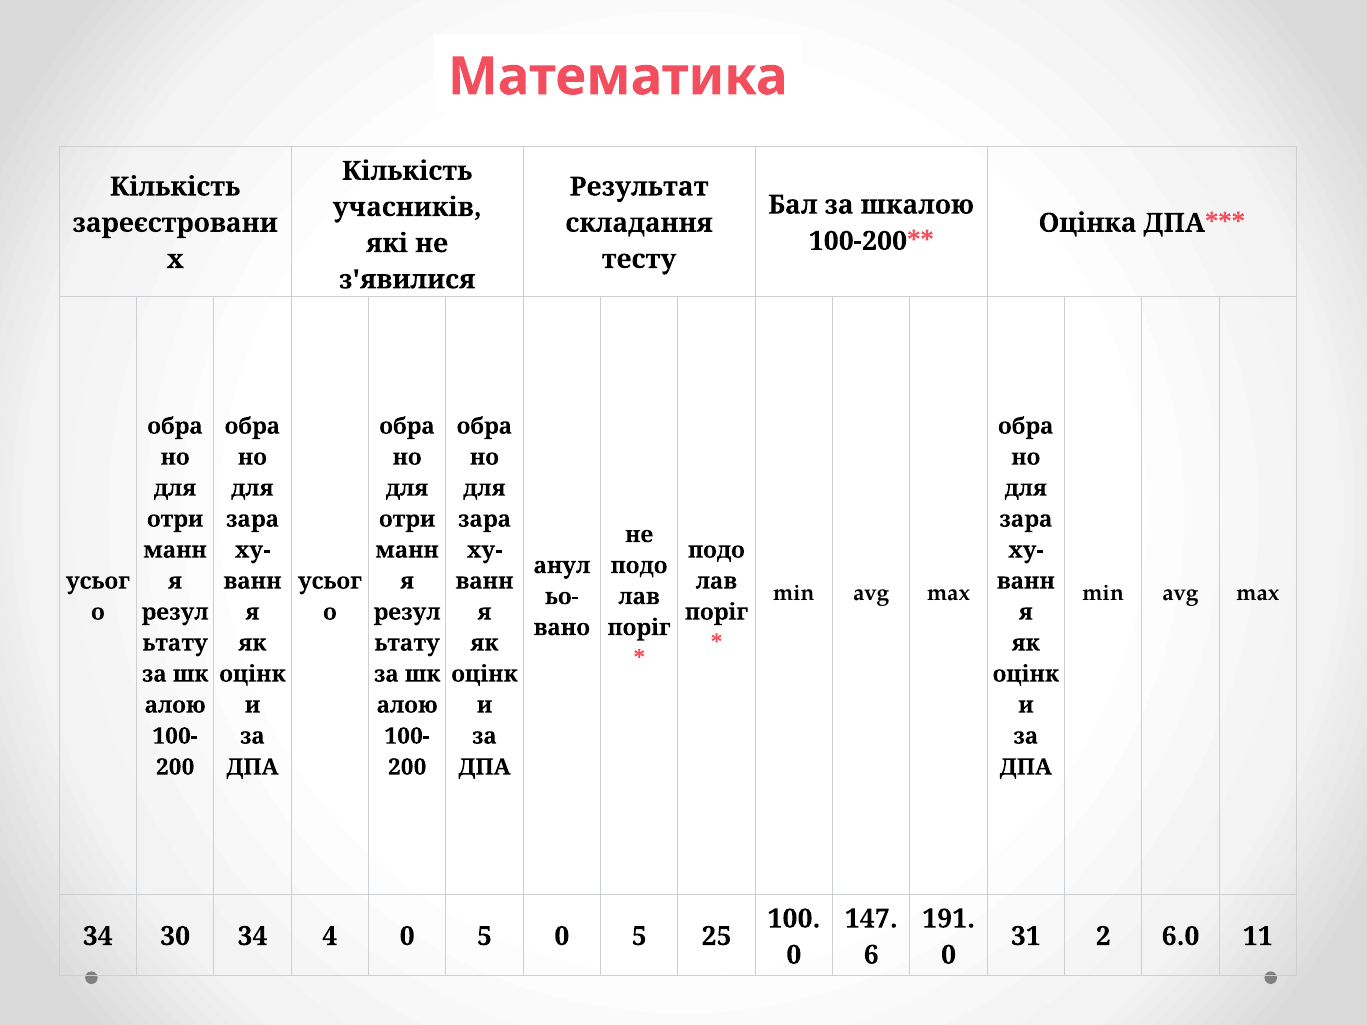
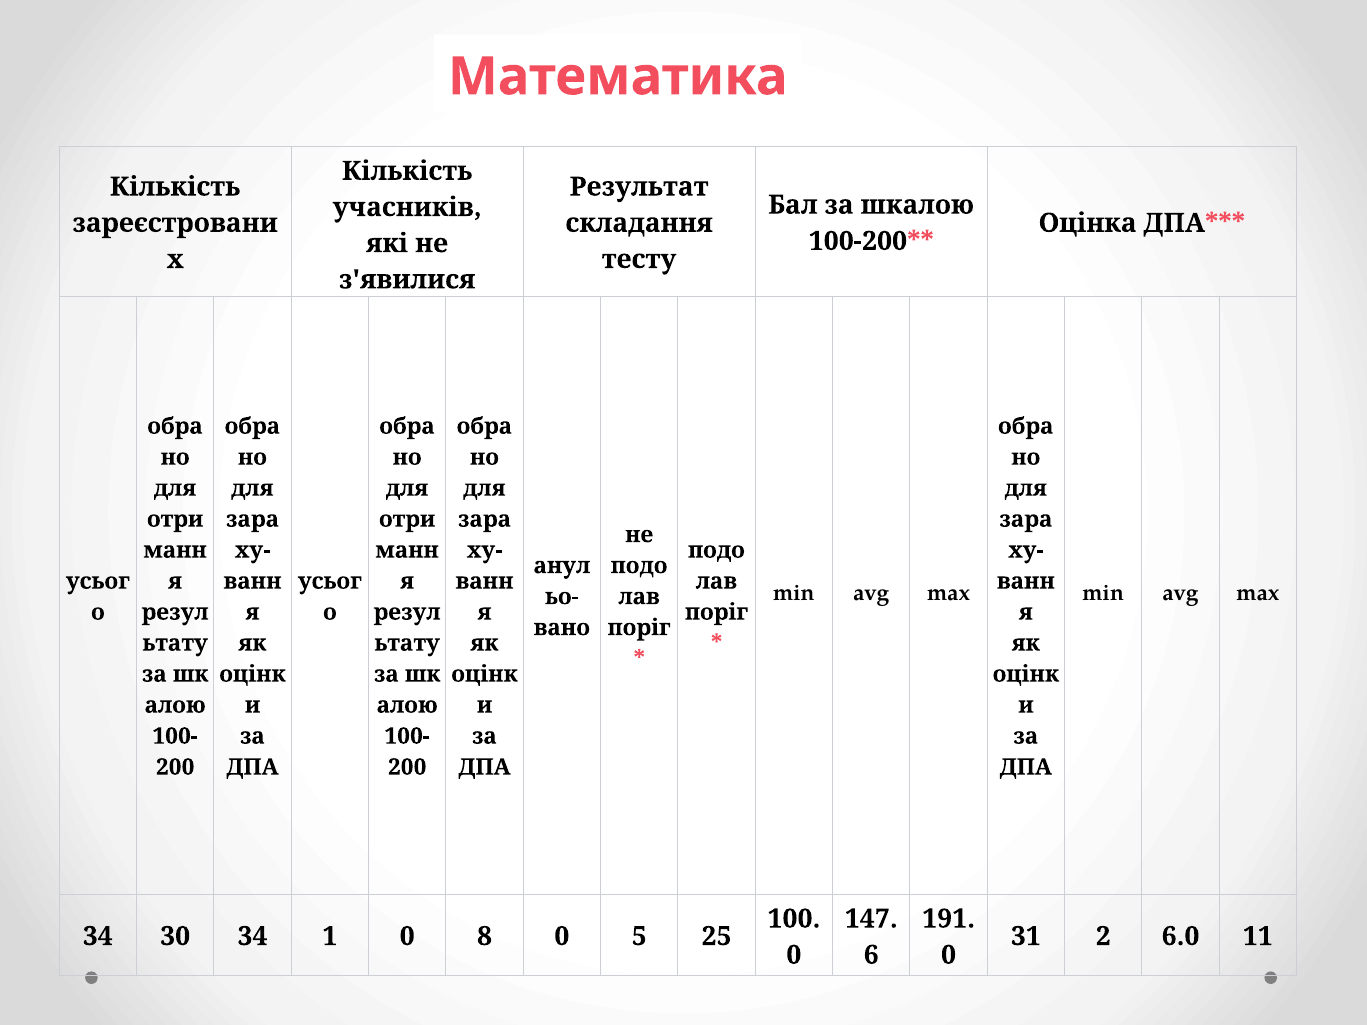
4: 4 -> 1
5 at (485, 937): 5 -> 8
